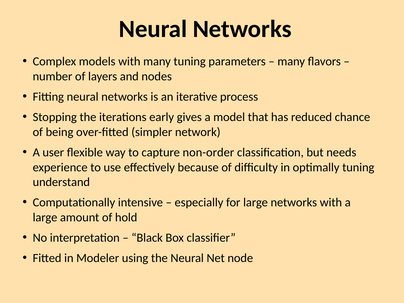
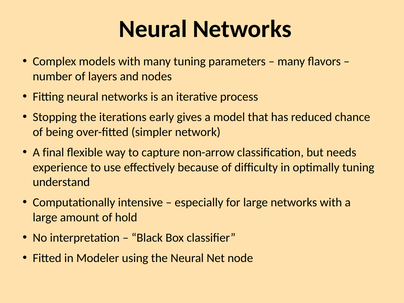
user: user -> final
non-order: non-order -> non-arrow
